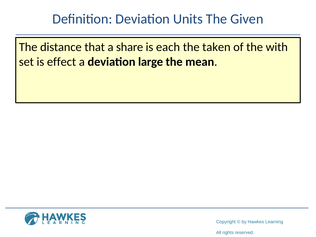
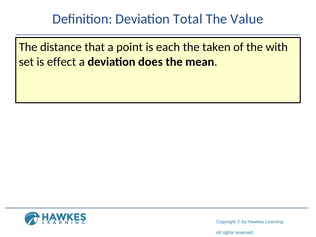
Units: Units -> Total
Given: Given -> Value
share: share -> point
large: large -> does
